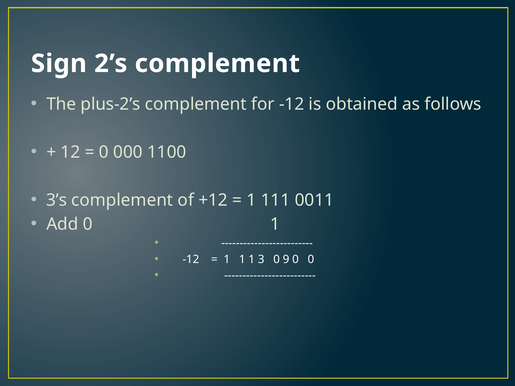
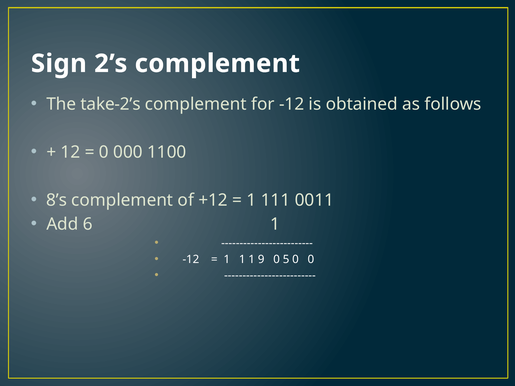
plus-2’s: plus-2’s -> take-2’s
3’s: 3’s -> 8’s
Add 0: 0 -> 6
3: 3 -> 9
9: 9 -> 5
